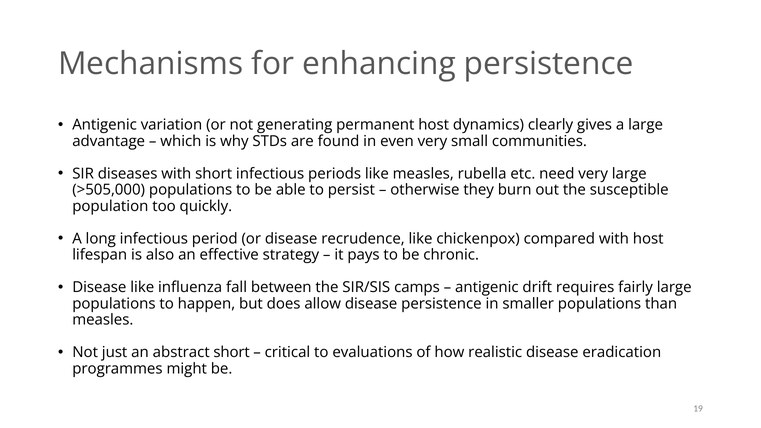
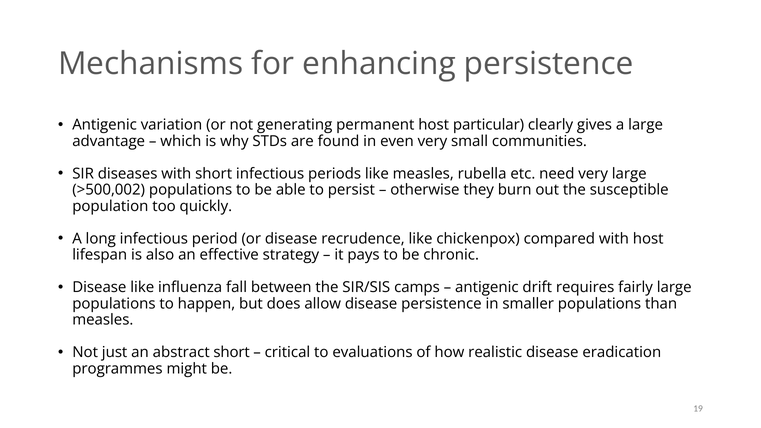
dynamics: dynamics -> particular
>505,000: >505,000 -> >500,002
